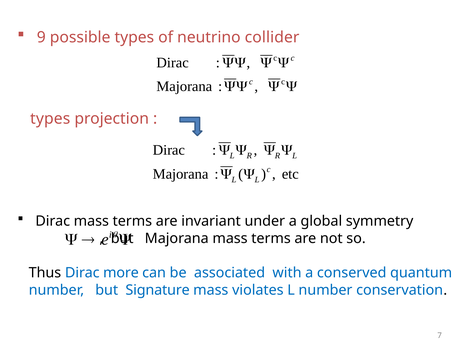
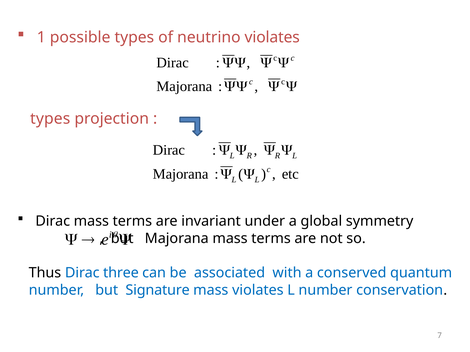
9: 9 -> 1
neutrino collider: collider -> violates
more: more -> three
